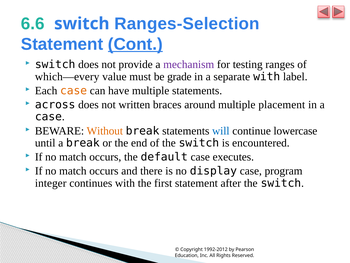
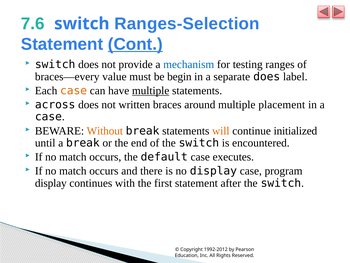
6.6: 6.6 -> 7.6
mechanism colour: purple -> blue
which—every: which—every -> braces—every
grade: grade -> begin
separate with: with -> does
multiple at (151, 90) underline: none -> present
will colour: blue -> orange
lowercase: lowercase -> initialized
integer at (51, 183): integer -> display
